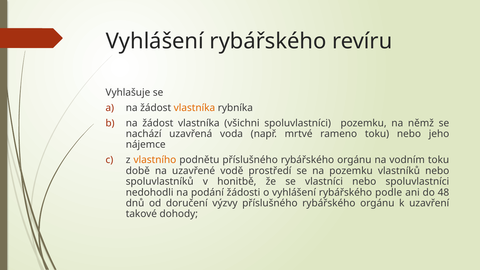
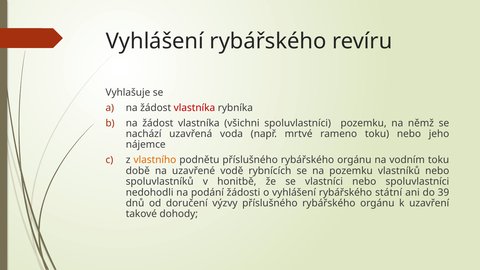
vlastníka at (194, 108) colour: orange -> red
prostředí: prostředí -> rybnících
podle: podle -> státní
48: 48 -> 39
